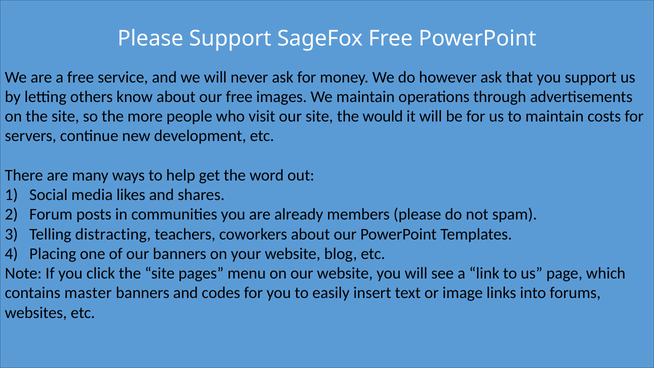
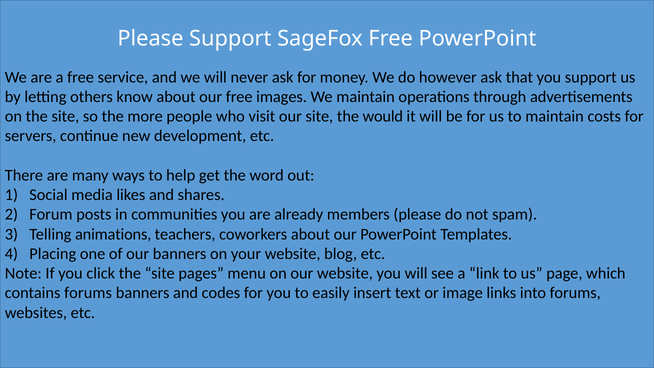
distracting: distracting -> animations
contains master: master -> forums
